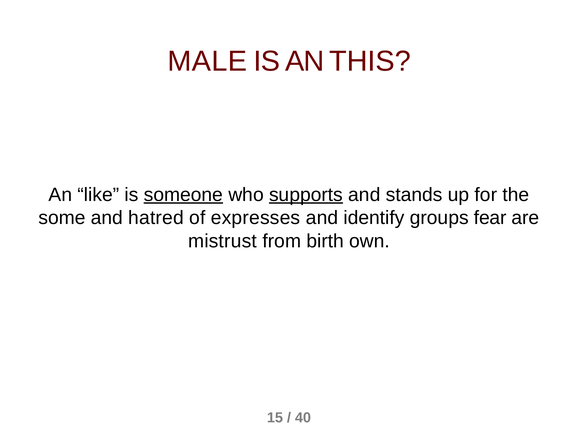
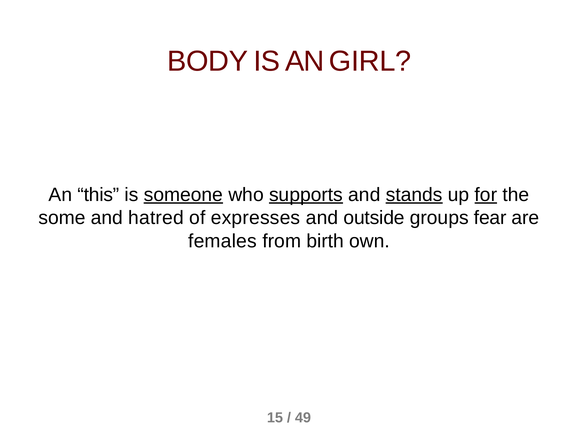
MALE: MALE -> BODY
THIS: THIS -> GIRL
like: like -> this
stands underline: none -> present
for underline: none -> present
identify: identify -> outside
mistrust: mistrust -> females
40: 40 -> 49
